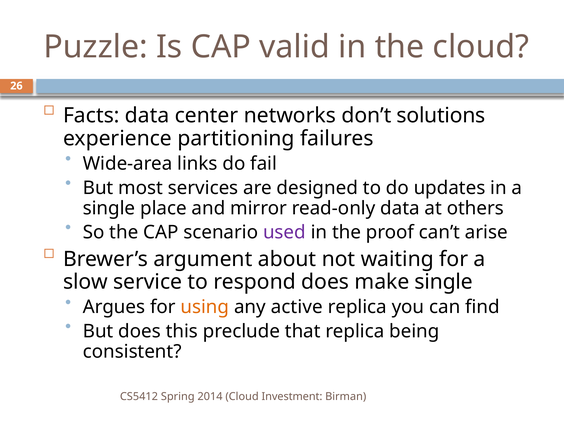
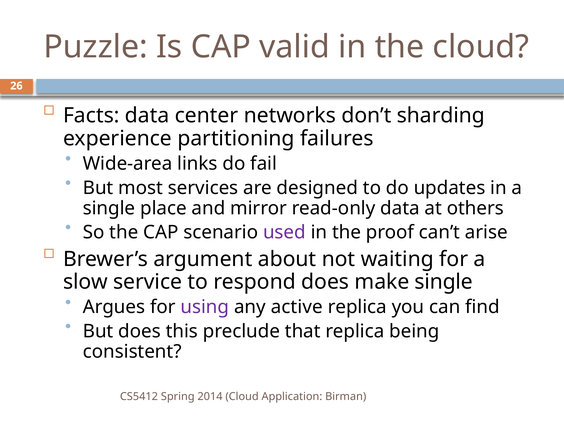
solutions: solutions -> sharding
using colour: orange -> purple
Investment: Investment -> Application
